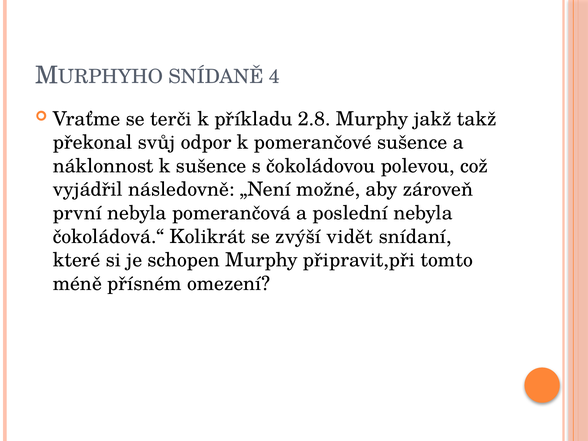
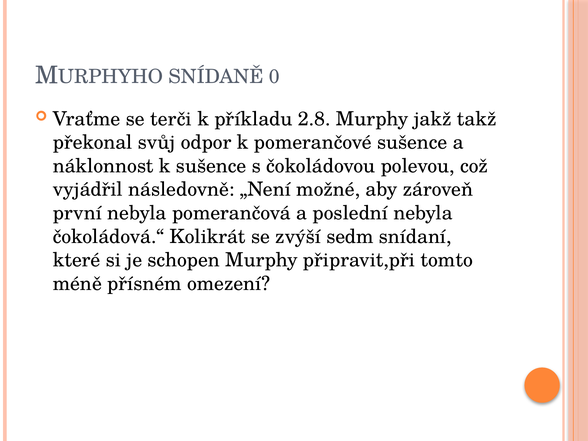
4: 4 -> 0
vidět: vidět -> sedm
